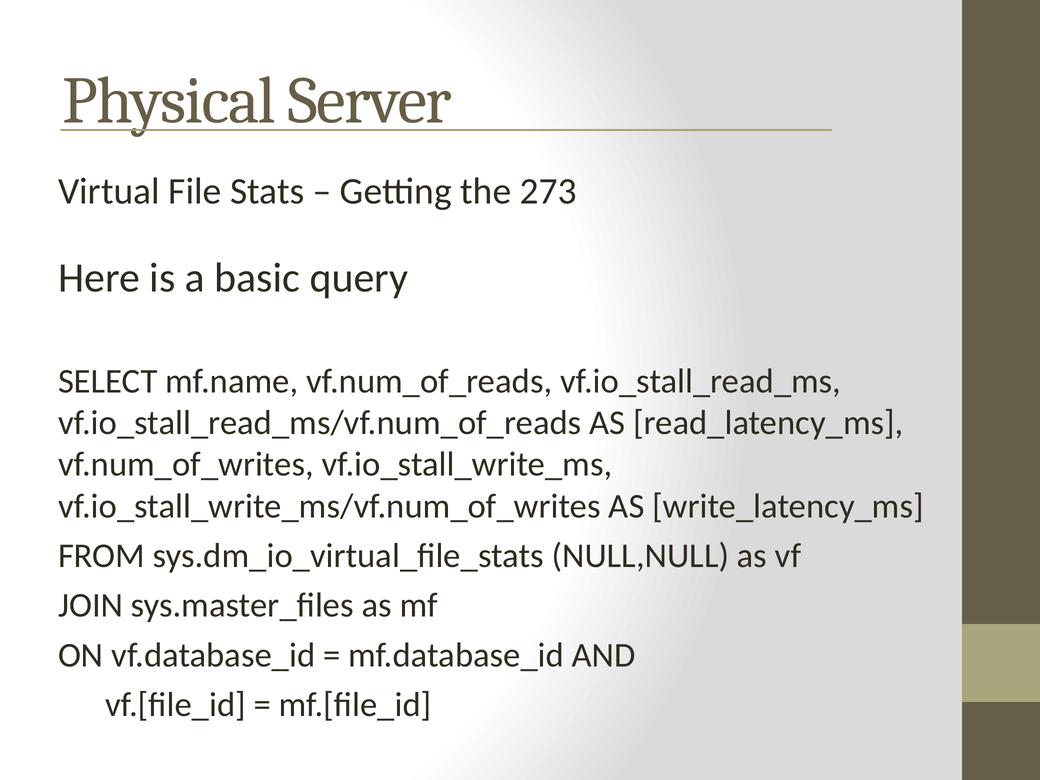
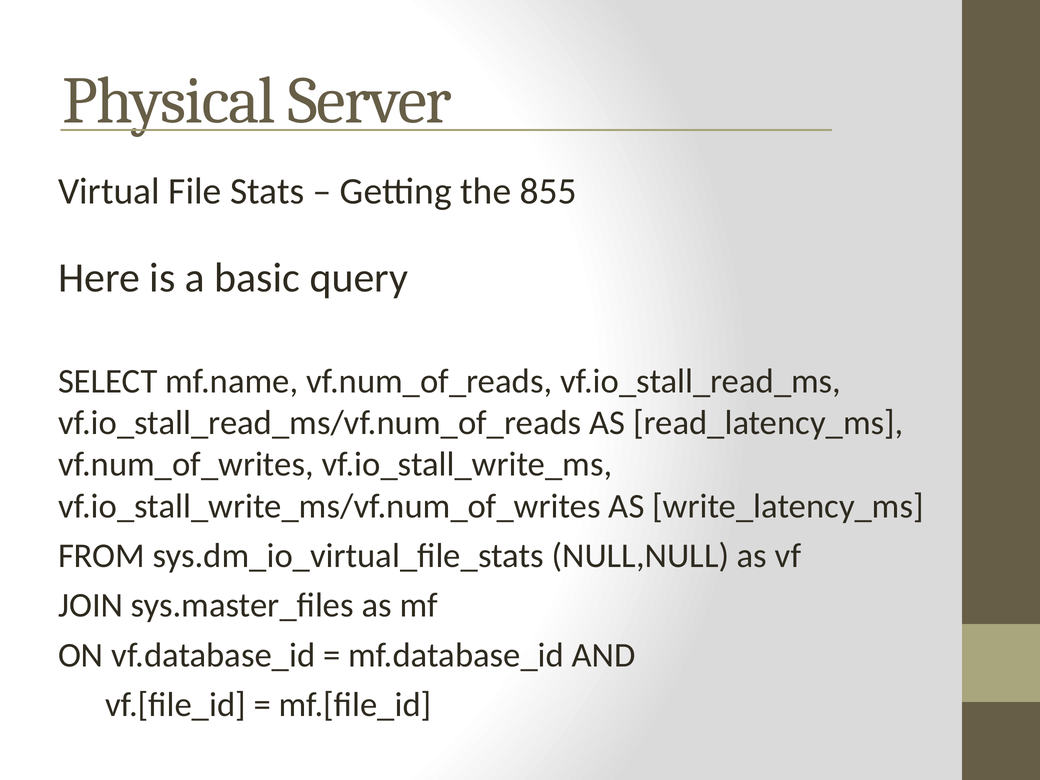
273: 273 -> 855
